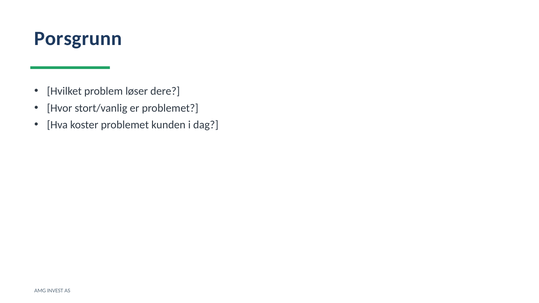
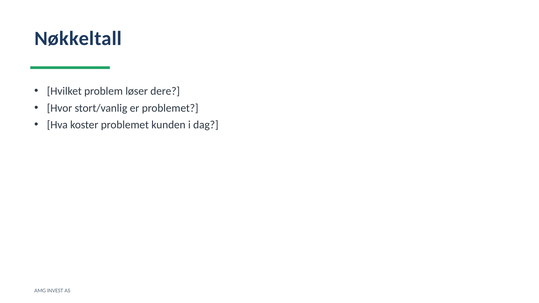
Porsgrunn: Porsgrunn -> Nøkkeltall
